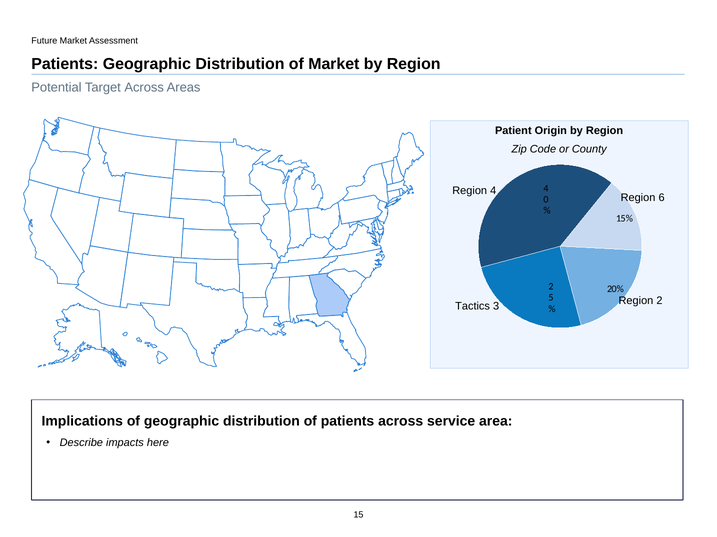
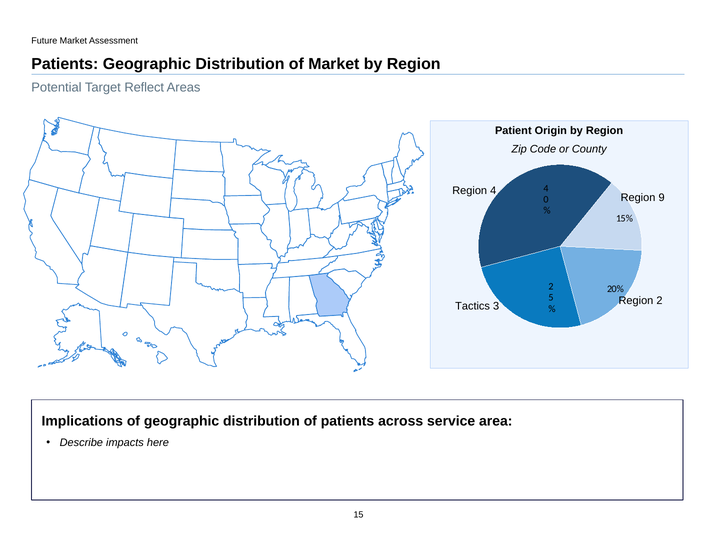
Target Across: Across -> Reflect
6: 6 -> 9
